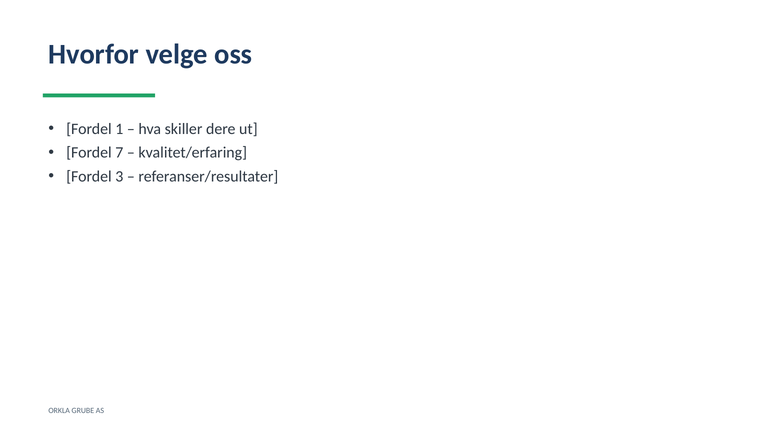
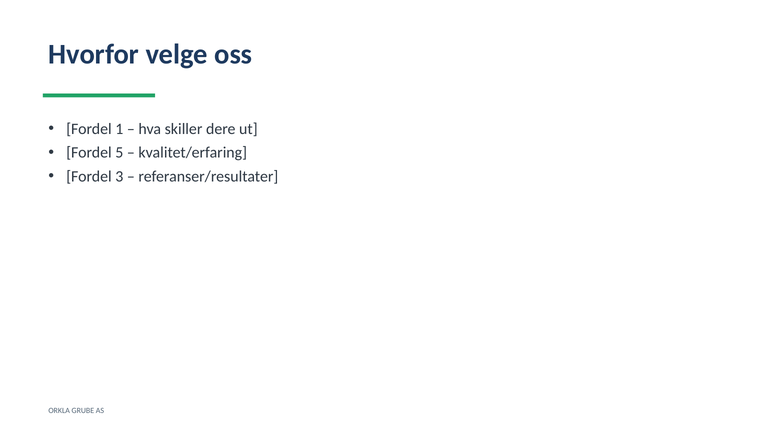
7: 7 -> 5
